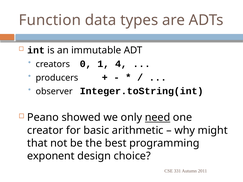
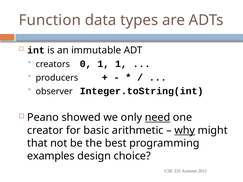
1 4: 4 -> 1
why underline: none -> present
exponent: exponent -> examples
